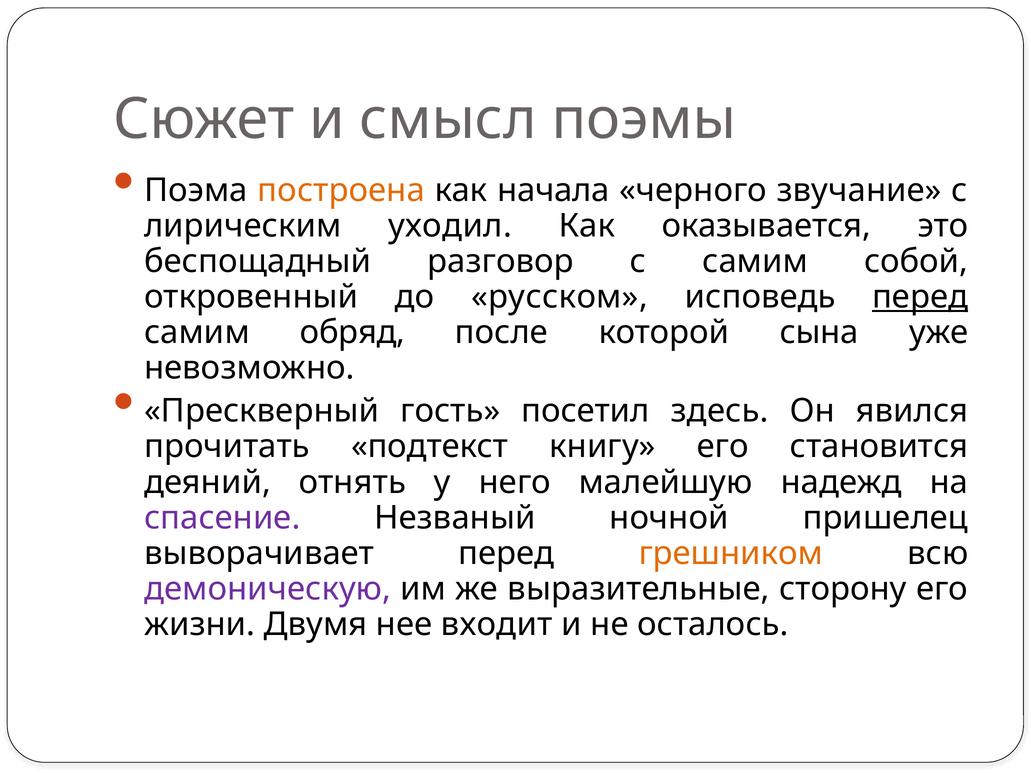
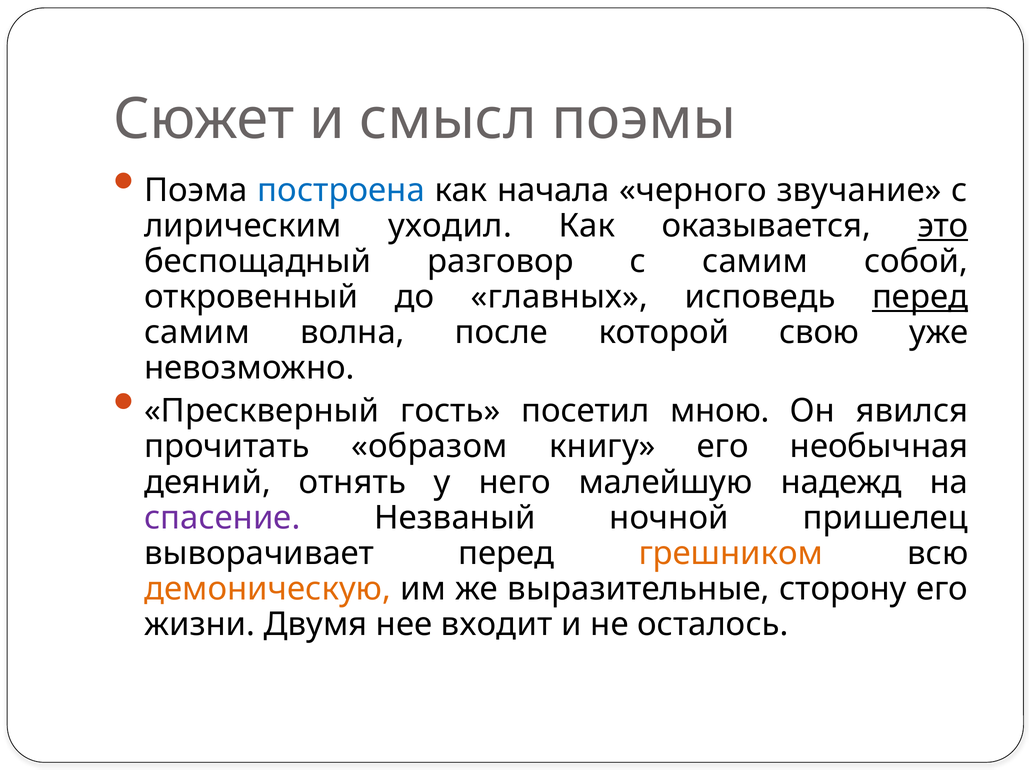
построена colour: orange -> blue
это underline: none -> present
русском: русском -> главных
обряд: обряд -> волна
сына: сына -> свою
здесь: здесь -> мною
подтекст: подтекст -> образом
становится: становится -> необычная
демоническую colour: purple -> orange
